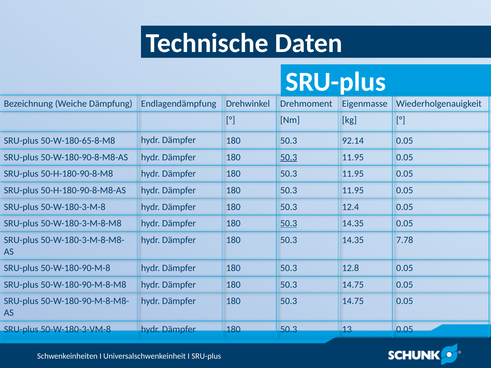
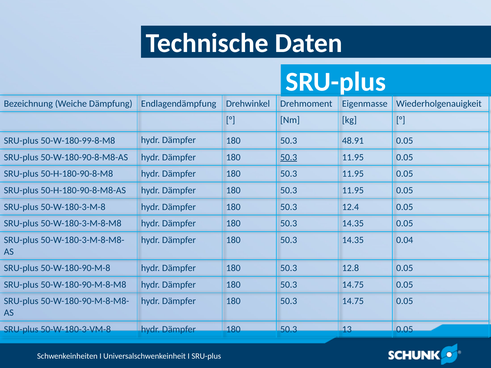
50-W-180-65-8-M8: 50-W-180-65-8-M8 -> 50-W-180-99-8-M8
92.14: 92.14 -> 48.91
50.3 at (289, 224) underline: present -> none
7.78: 7.78 -> 0.04
